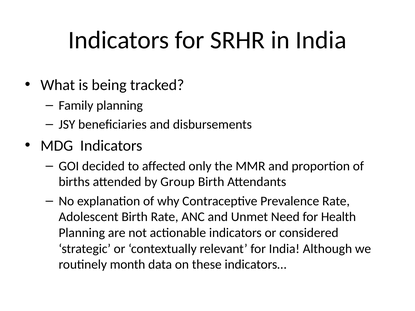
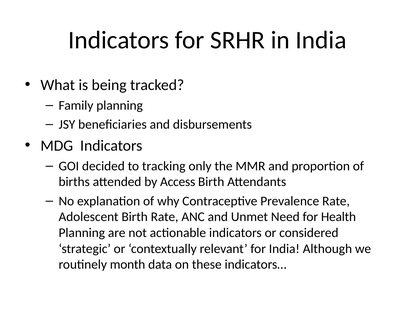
affected: affected -> tracking
Group: Group -> Access
